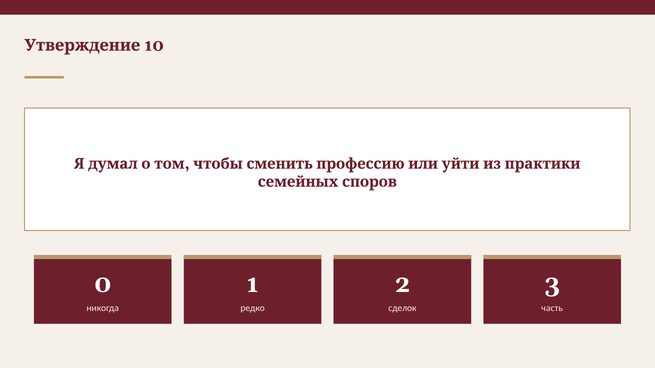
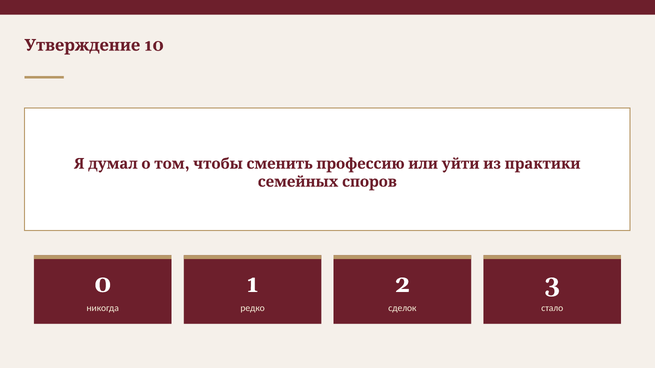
часть: часть -> стало
